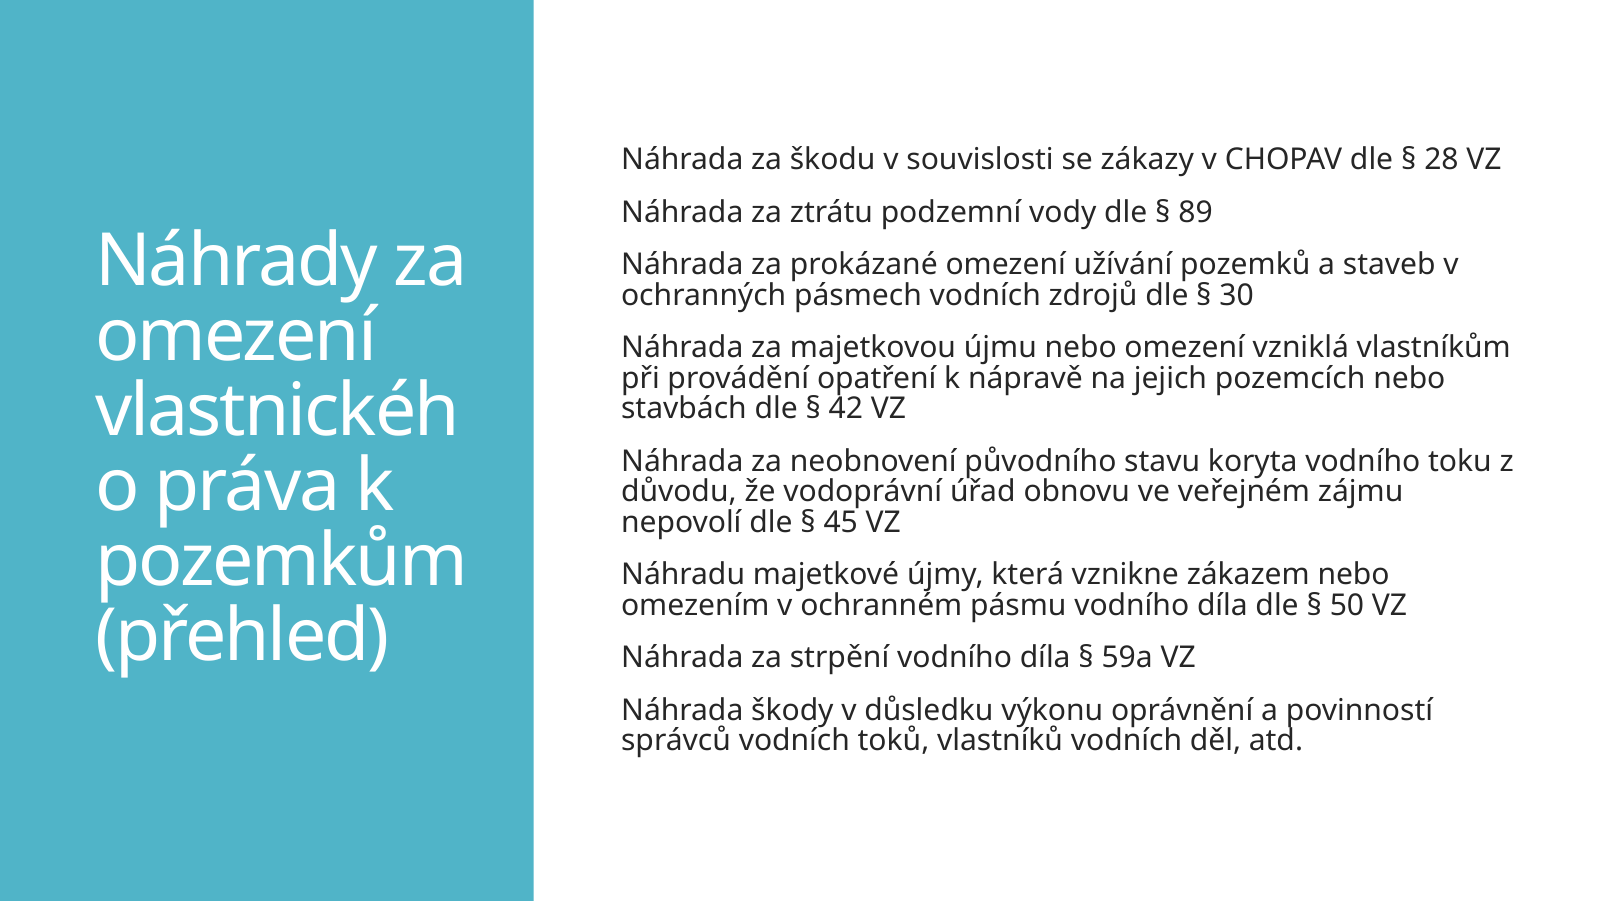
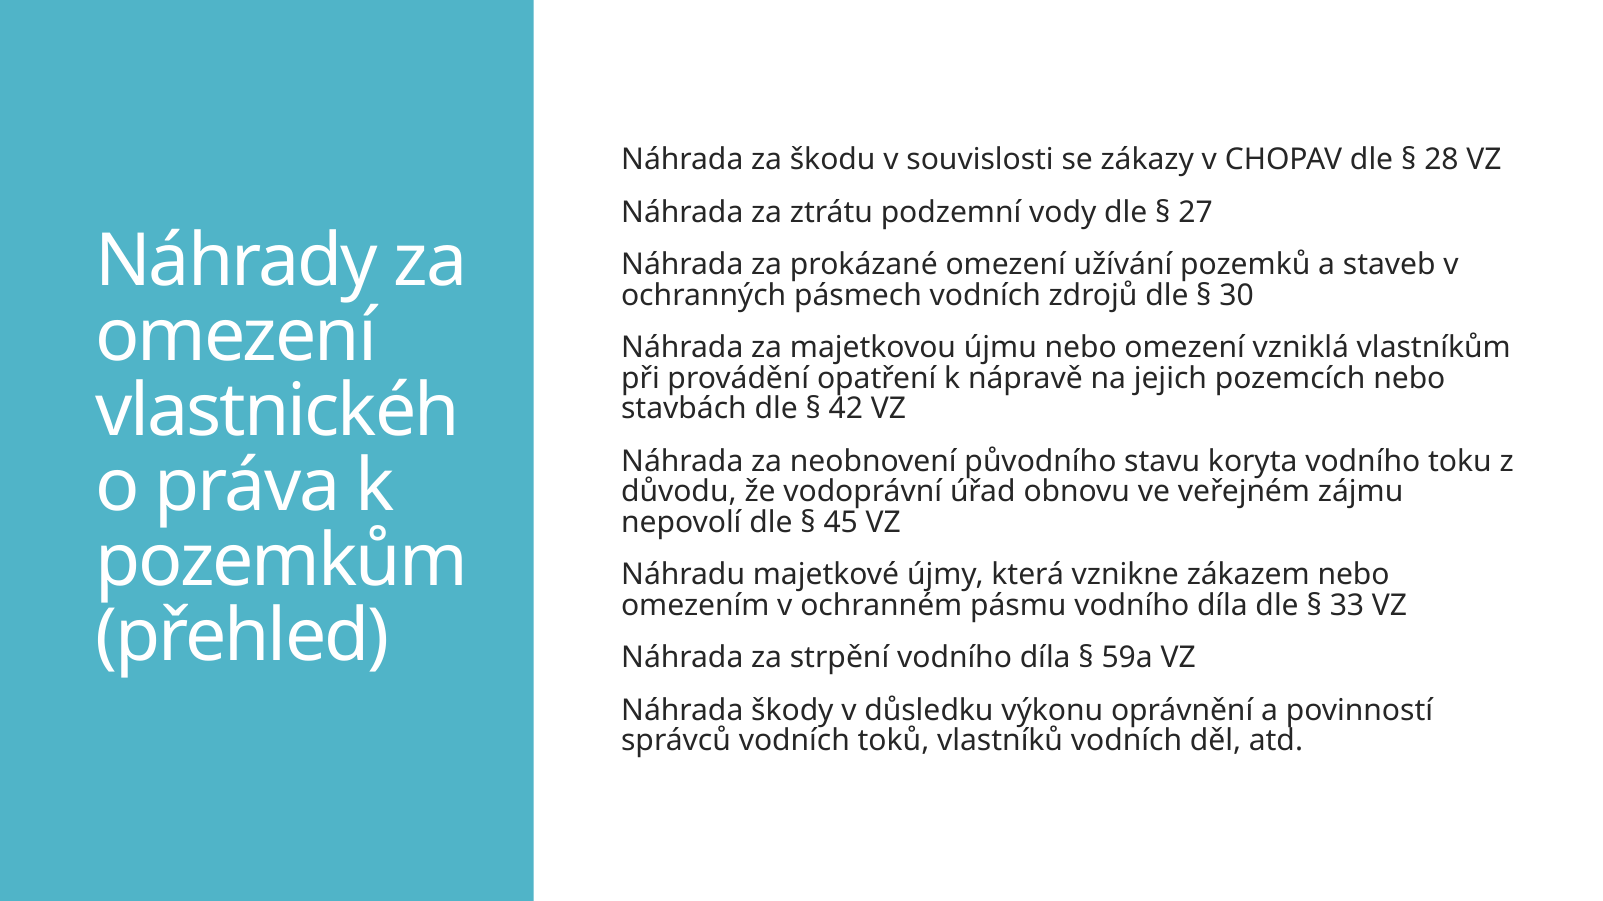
89: 89 -> 27
50: 50 -> 33
